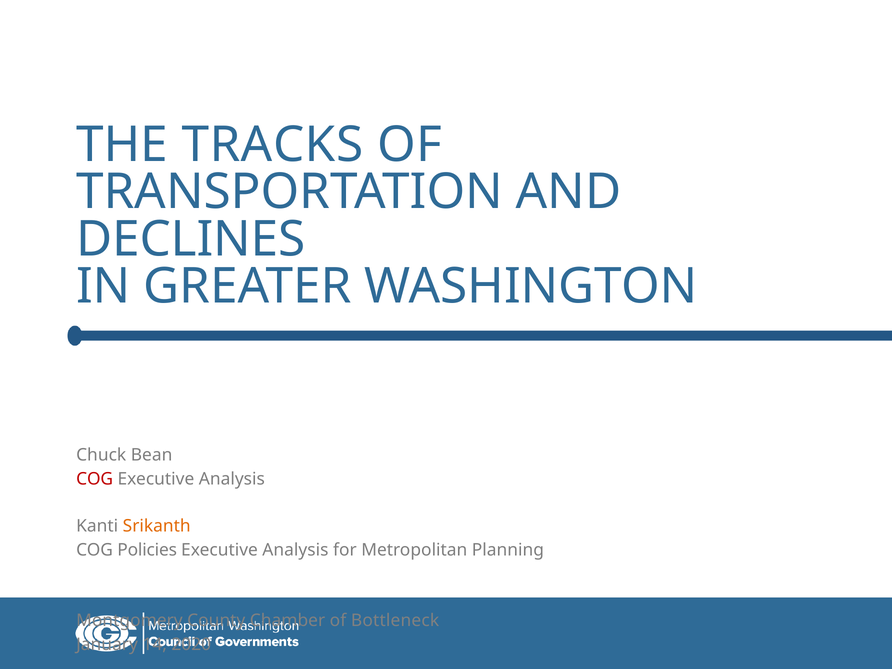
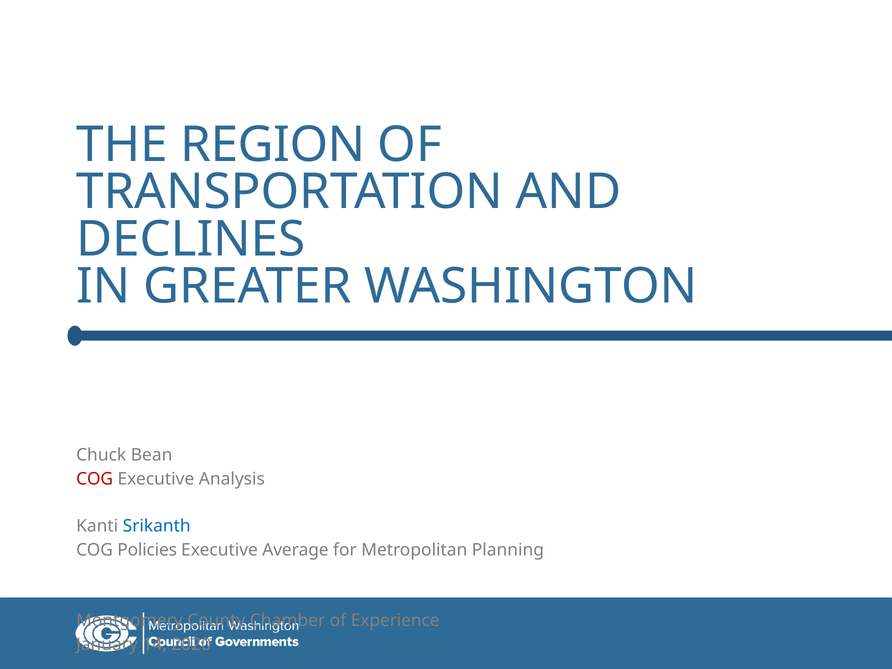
TRACKS: TRACKS -> REGION
Srikanth colour: orange -> blue
Analysis at (295, 550): Analysis -> Average
Bottleneck: Bottleneck -> Experience
